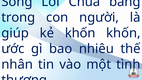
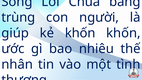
trong: trong -> trùng
